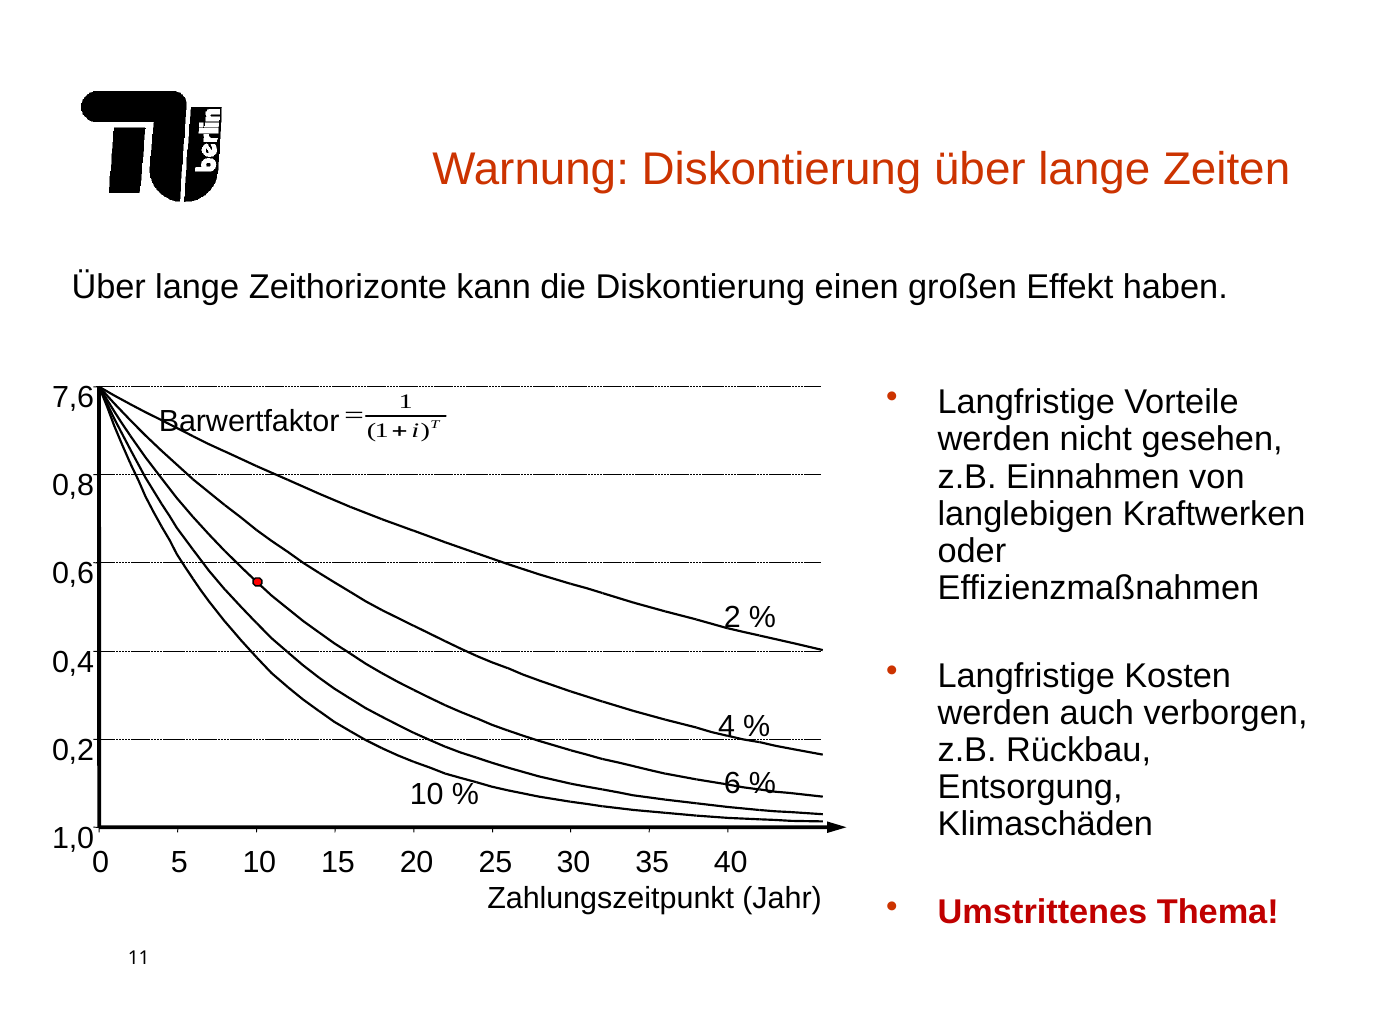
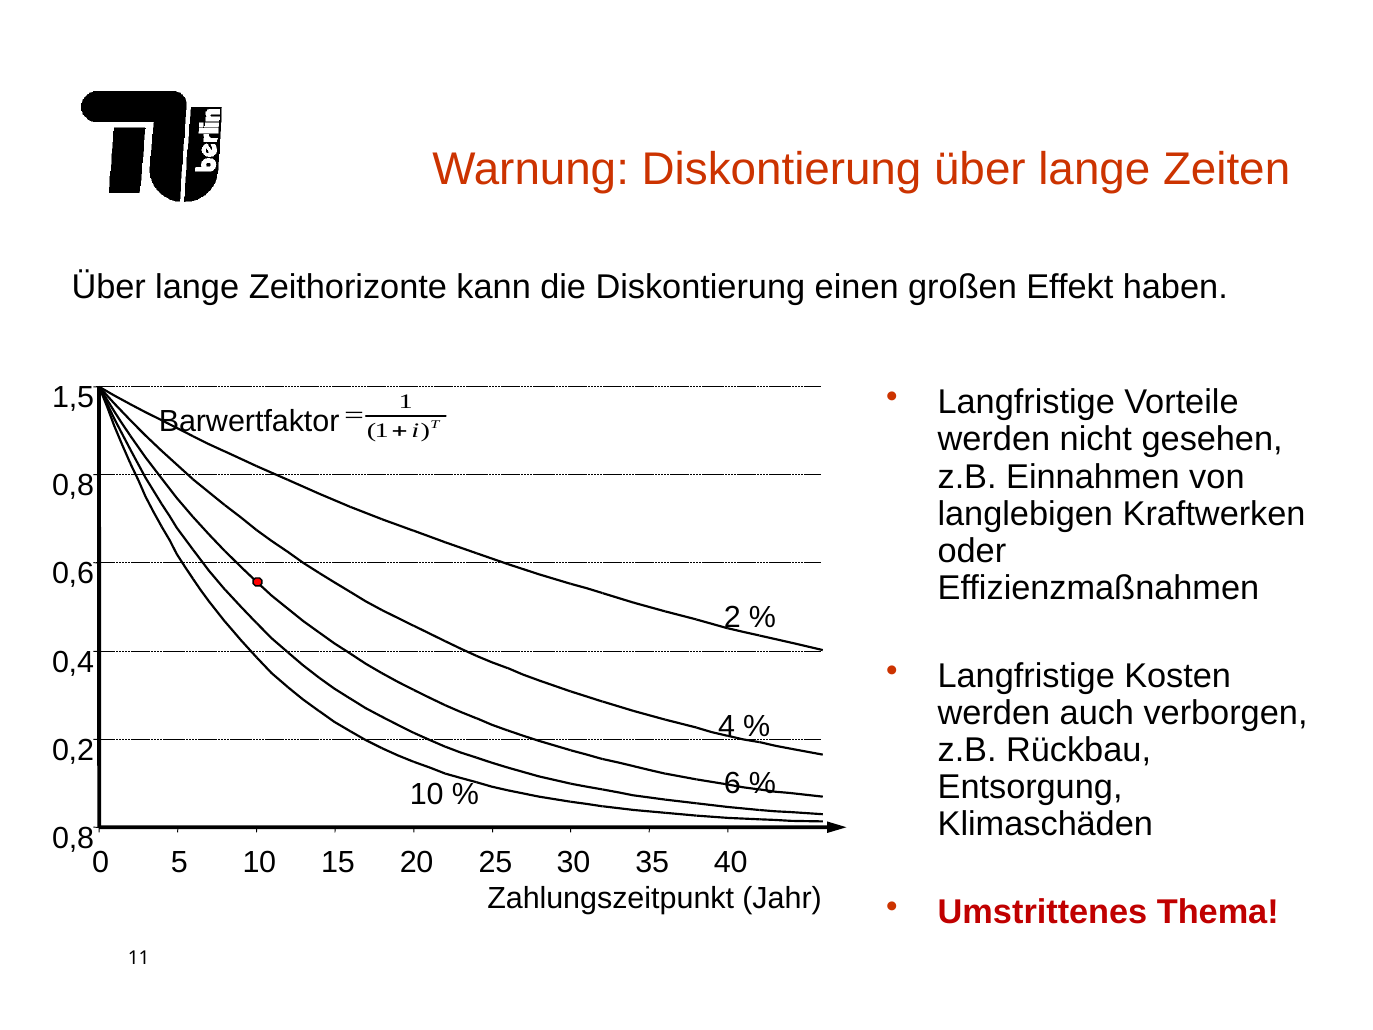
7,6: 7,6 -> 1,5
1,0 at (73, 838): 1,0 -> 0,8
